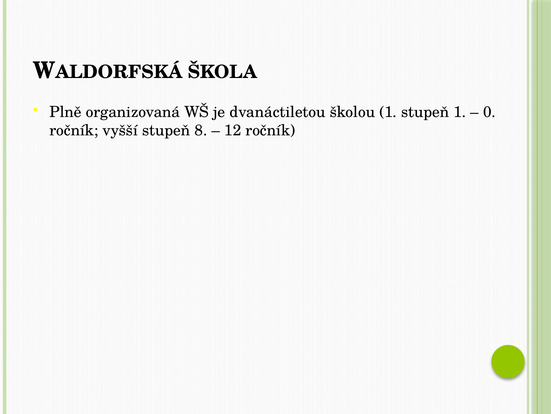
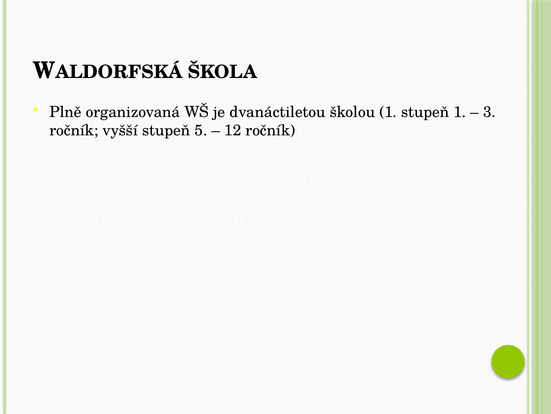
0: 0 -> 3
8: 8 -> 5
